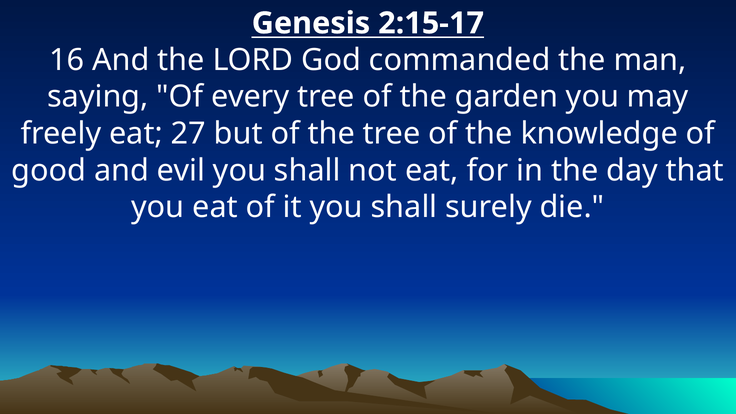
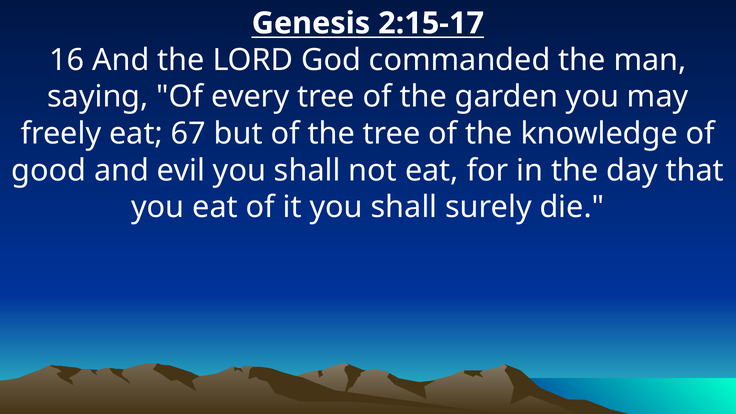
27: 27 -> 67
